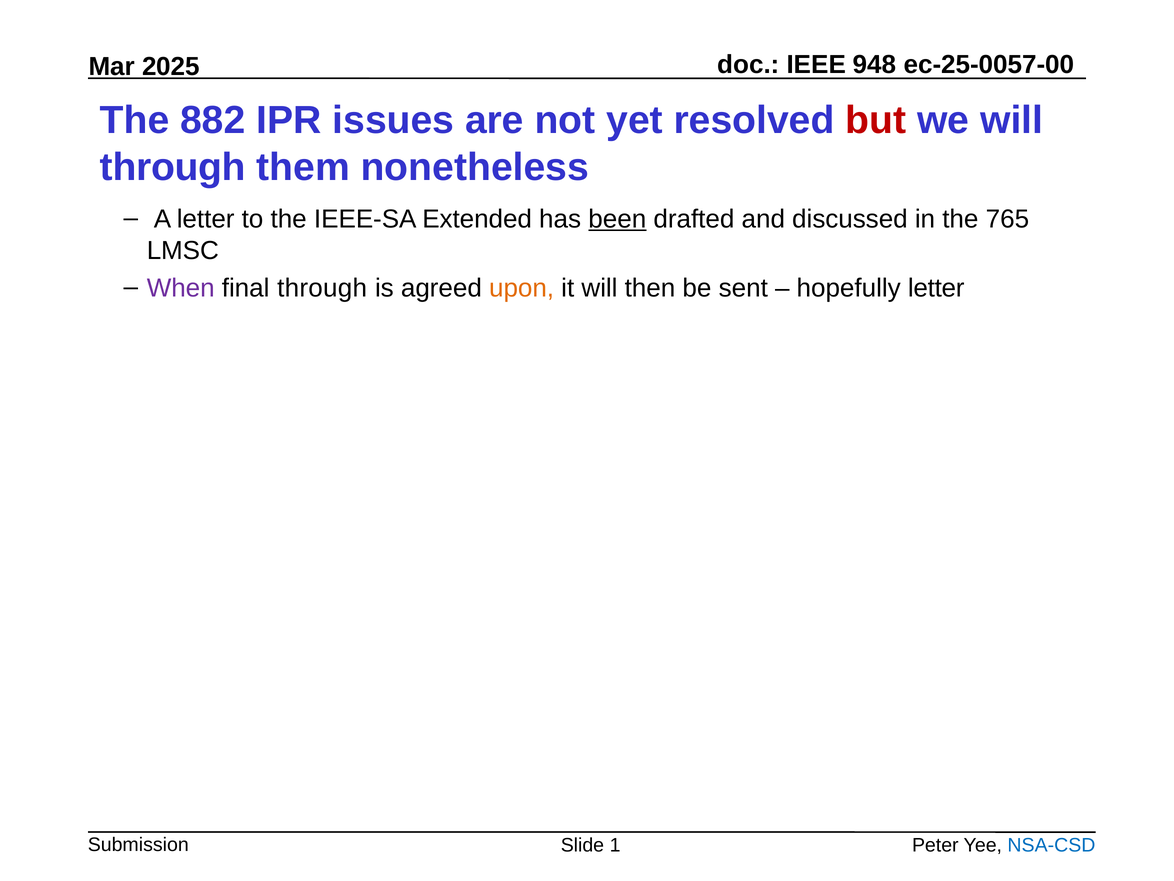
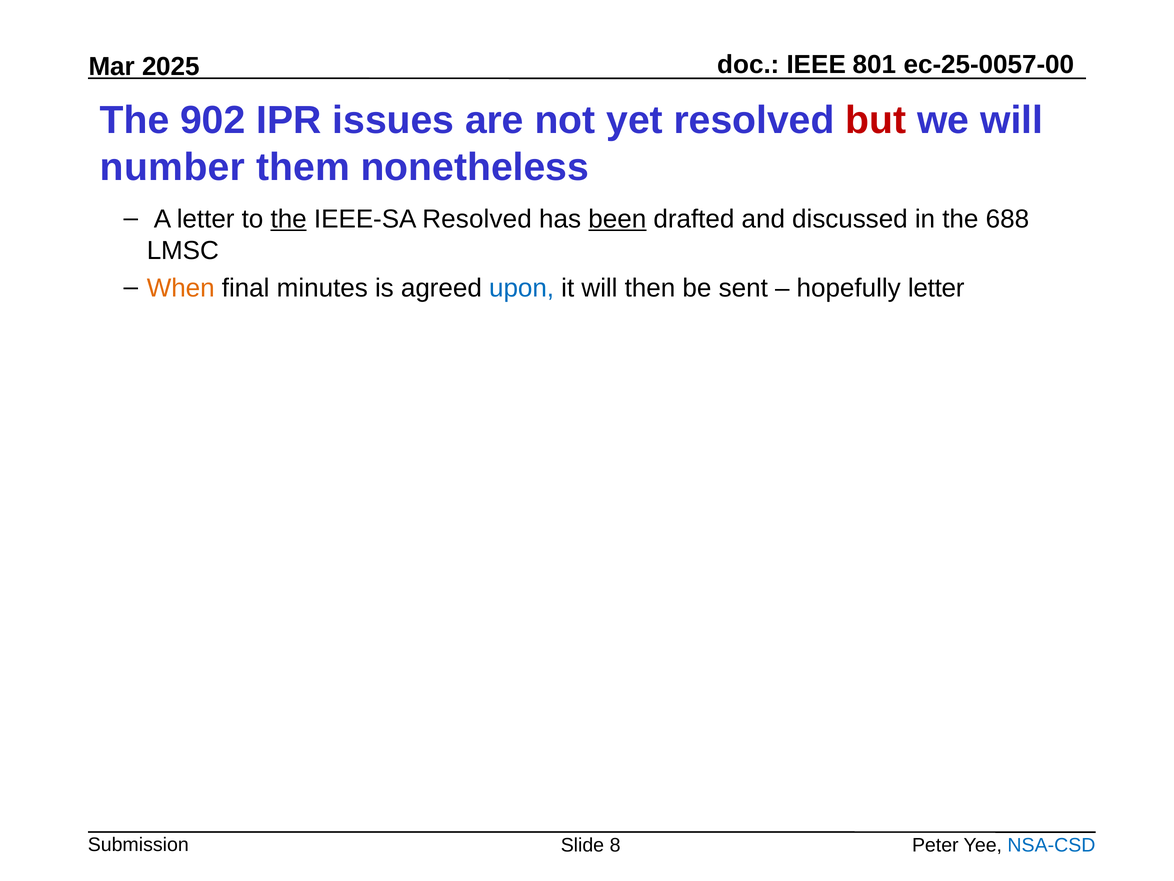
948: 948 -> 801
882: 882 -> 902
through at (173, 167): through -> number
the at (289, 219) underline: none -> present
IEEE-SA Extended: Extended -> Resolved
765: 765 -> 688
When colour: purple -> orange
final through: through -> minutes
upon colour: orange -> blue
1: 1 -> 8
